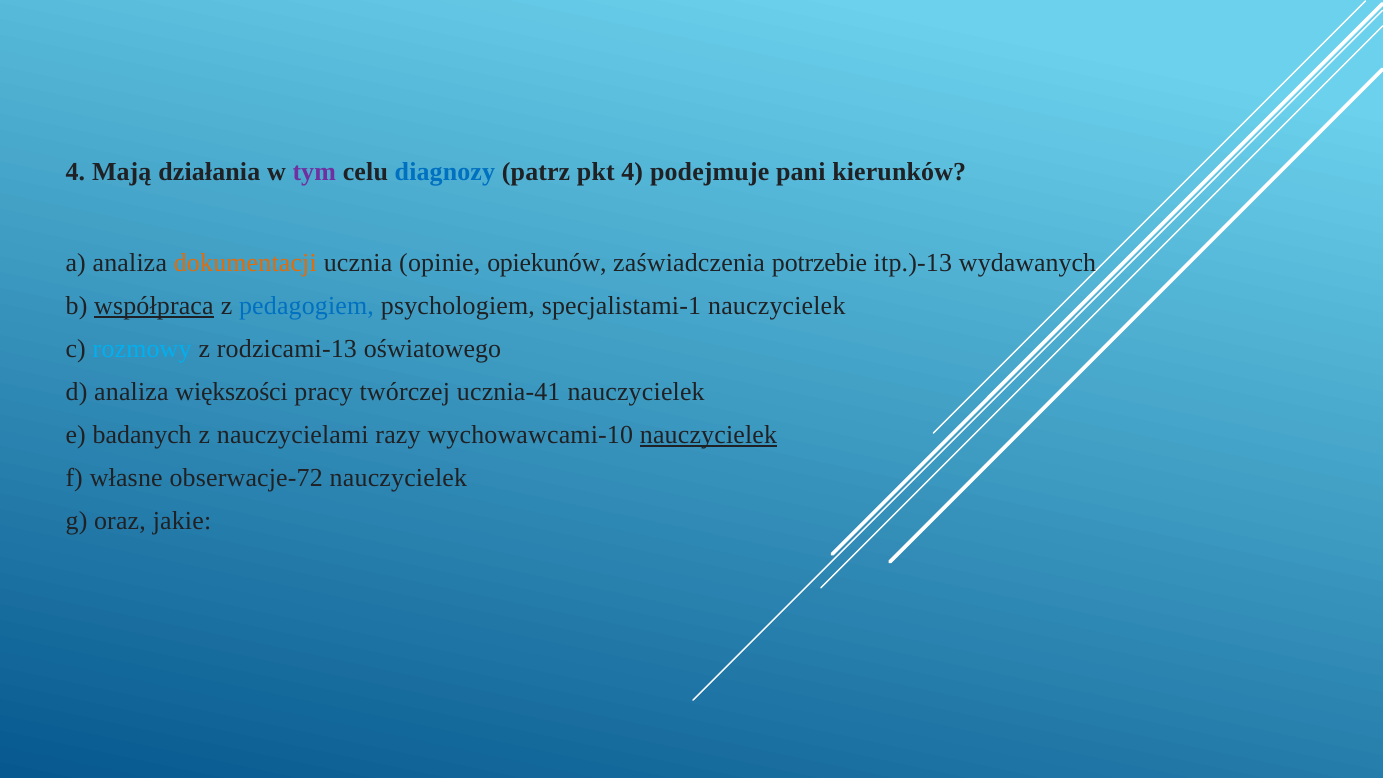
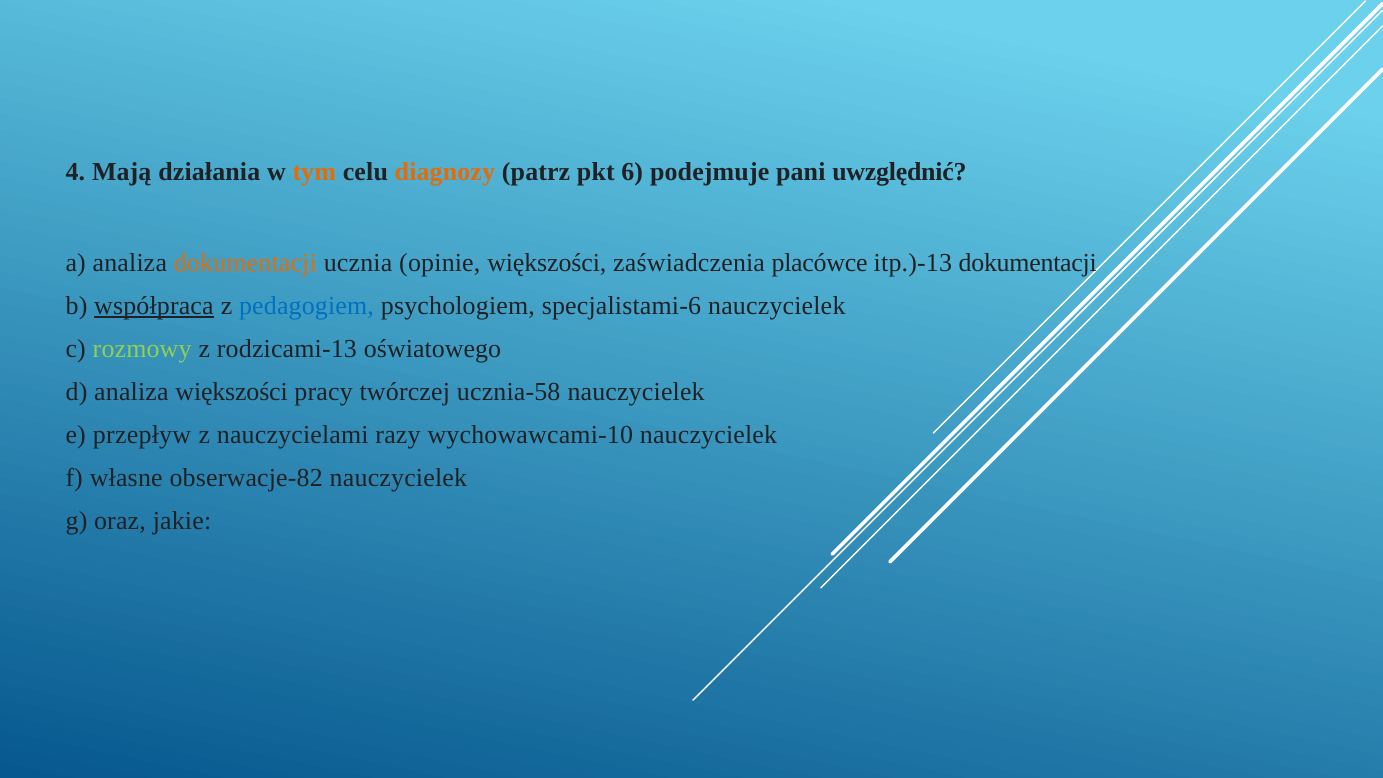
tym colour: purple -> orange
diagnozy colour: blue -> orange
pkt 4: 4 -> 6
kierunków: kierunków -> uwzględnić
opinie opiekunów: opiekunów -> większości
potrzebie: potrzebie -> placówce
itp.)-13 wydawanych: wydawanych -> dokumentacji
specjalistami-1: specjalistami-1 -> specjalistami-6
rozmowy colour: light blue -> light green
ucznia-41: ucznia-41 -> ucznia-58
badanych: badanych -> przepływ
nauczycielek at (708, 435) underline: present -> none
obserwacje-72: obserwacje-72 -> obserwacje-82
